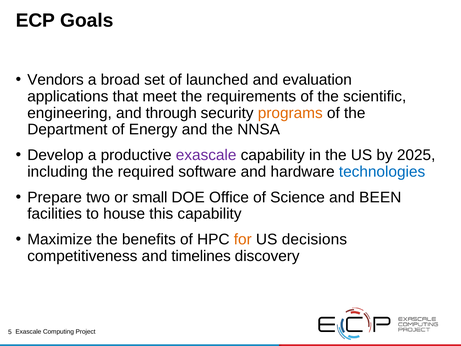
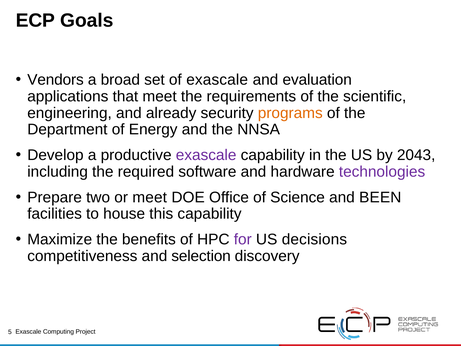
of launched: launched -> exascale
through: through -> already
2025: 2025 -> 2043
technologies colour: blue -> purple
or small: small -> meet
for colour: orange -> purple
timelines: timelines -> selection
